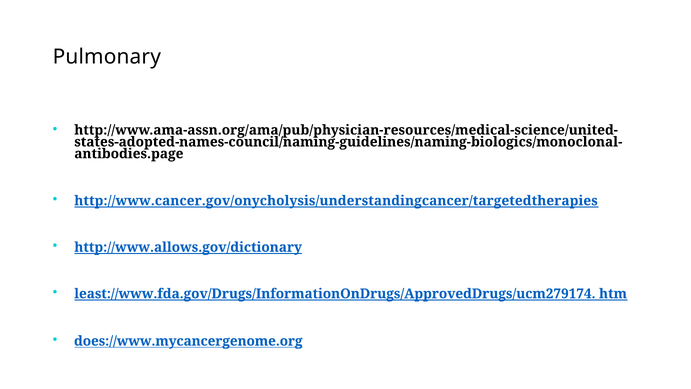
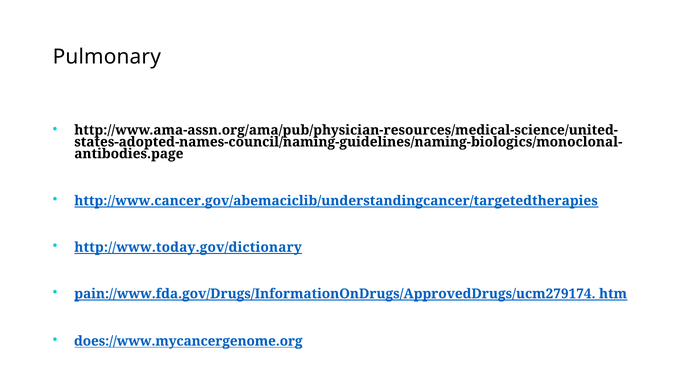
http://www.cancer.gov/onycholysis/understandingcancer/targetedtherapies: http://www.cancer.gov/onycholysis/understandingcancer/targetedtherapies -> http://www.cancer.gov/abemaciclib/understandingcancer/targetedtherapies
http://www.allows.gov/dictionary: http://www.allows.gov/dictionary -> http://www.today.gov/dictionary
least://www.fda.gov/Drugs/InformationOnDrugs/ApprovedDrugs/ucm279174: least://www.fda.gov/Drugs/InformationOnDrugs/ApprovedDrugs/ucm279174 -> pain://www.fda.gov/Drugs/InformationOnDrugs/ApprovedDrugs/ucm279174
